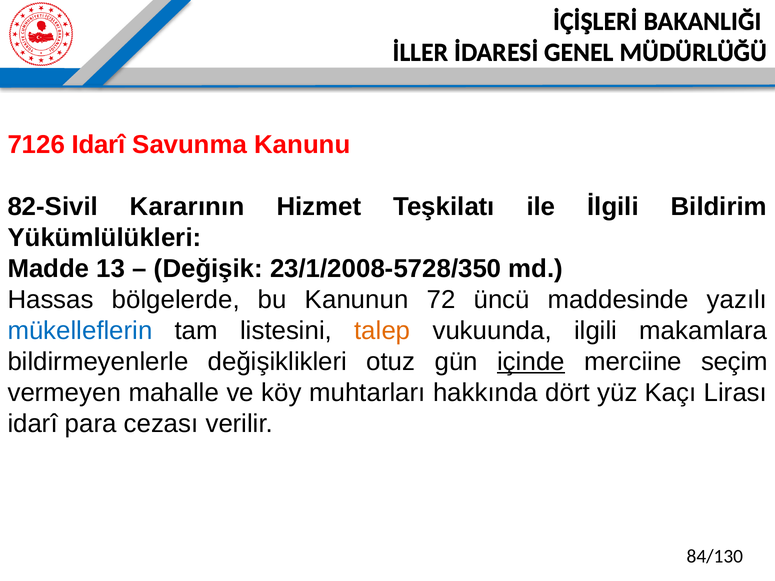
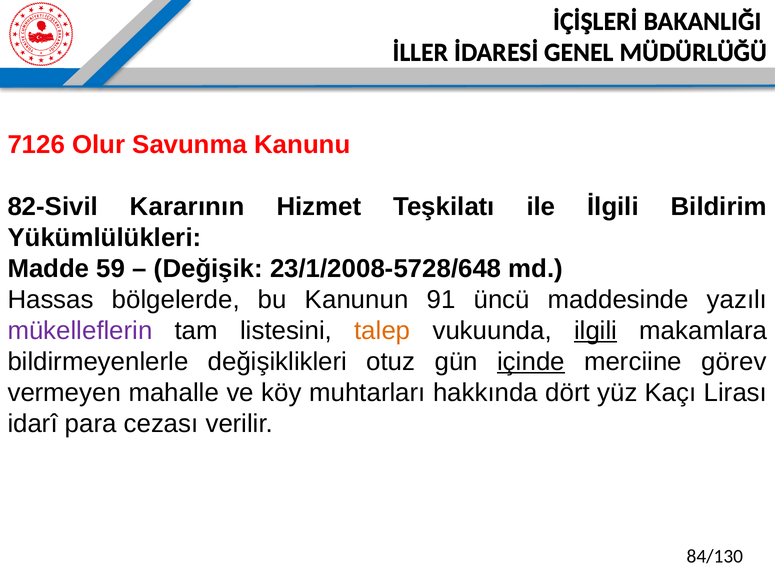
7126 Idarî: Idarî -> Olur
13: 13 -> 59
23/1/2008-5728/350: 23/1/2008-5728/350 -> 23/1/2008-5728/648
72: 72 -> 91
mükelleflerin colour: blue -> purple
ilgili underline: none -> present
seçim: seçim -> görev
